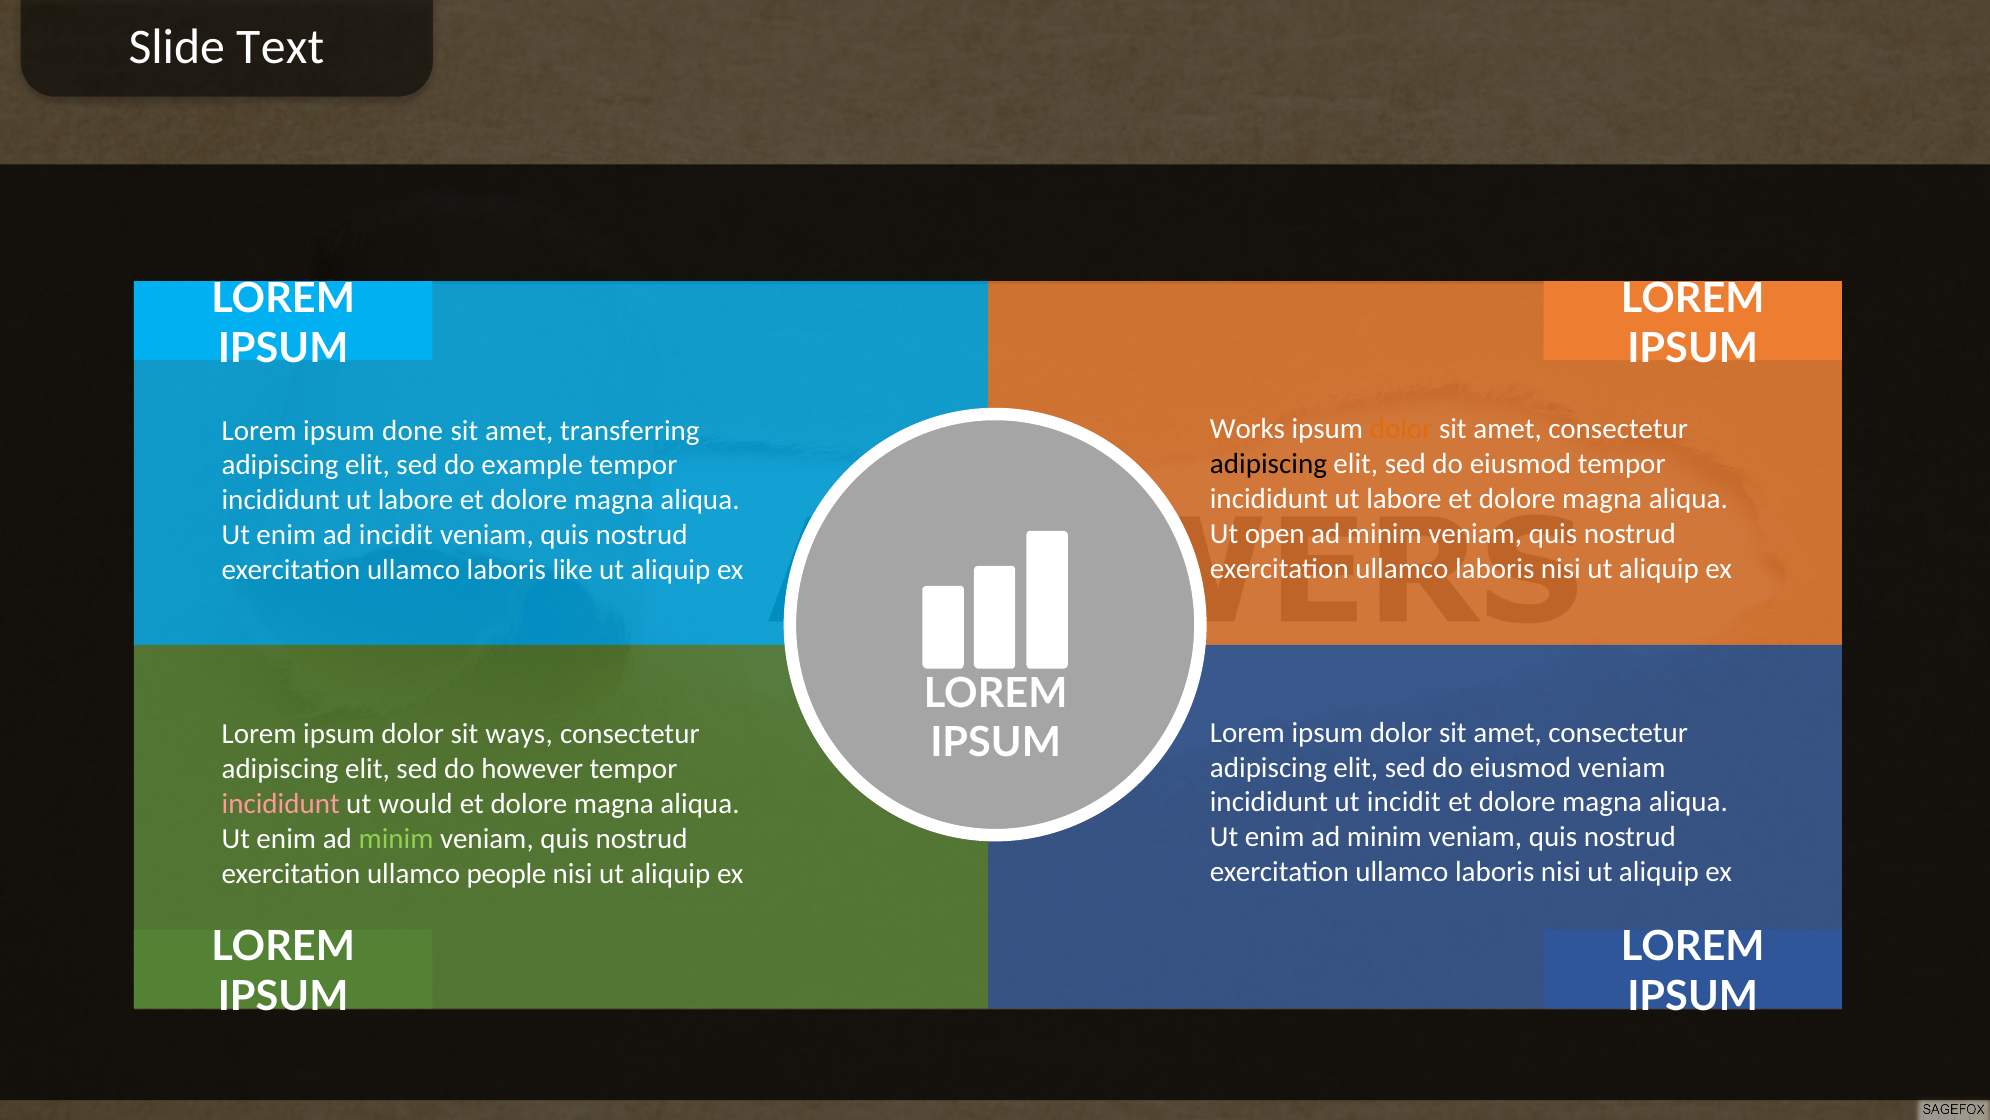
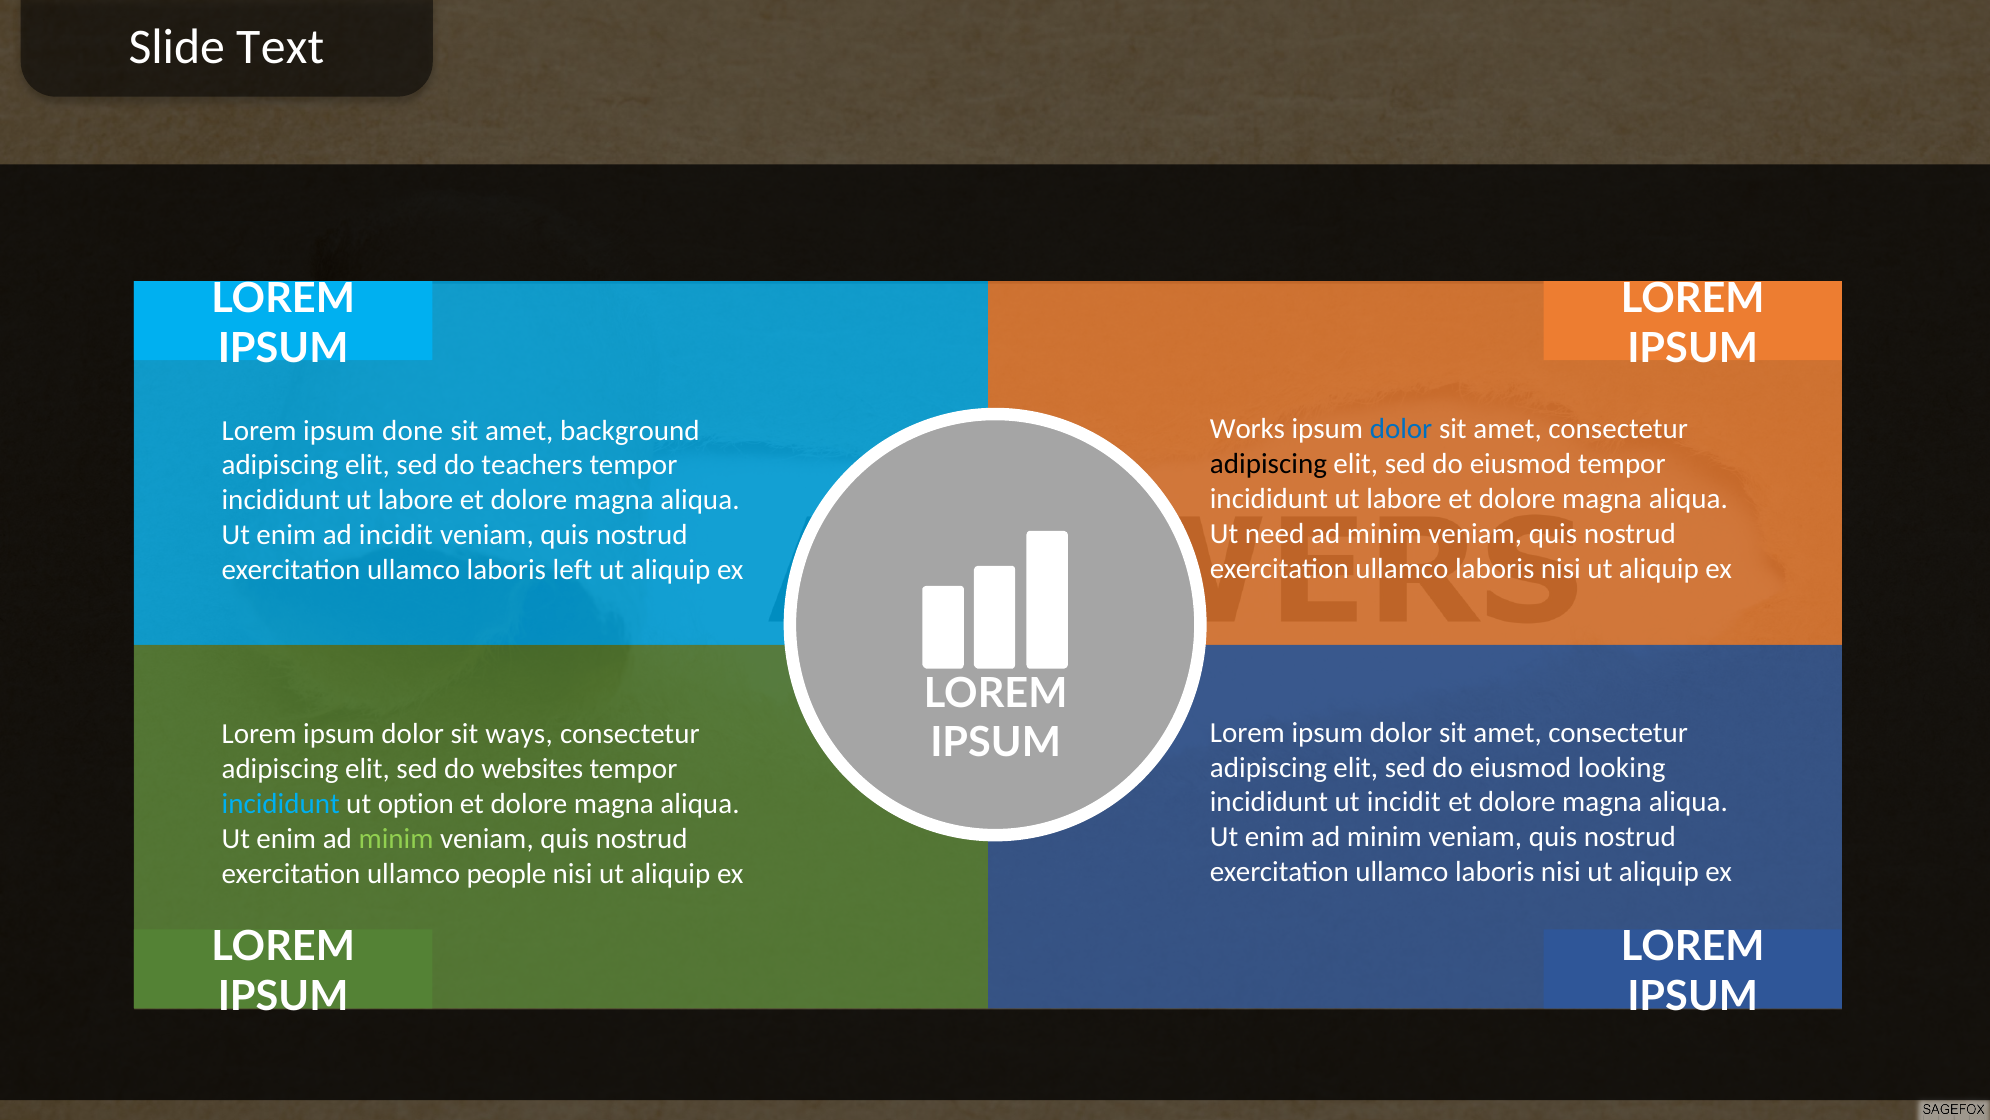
dolor at (1401, 429) colour: orange -> blue
transferring: transferring -> background
example: example -> teachers
open: open -> need
like: like -> left
eiusmod veniam: veniam -> looking
however: however -> websites
incididunt at (281, 803) colour: pink -> light blue
would: would -> option
